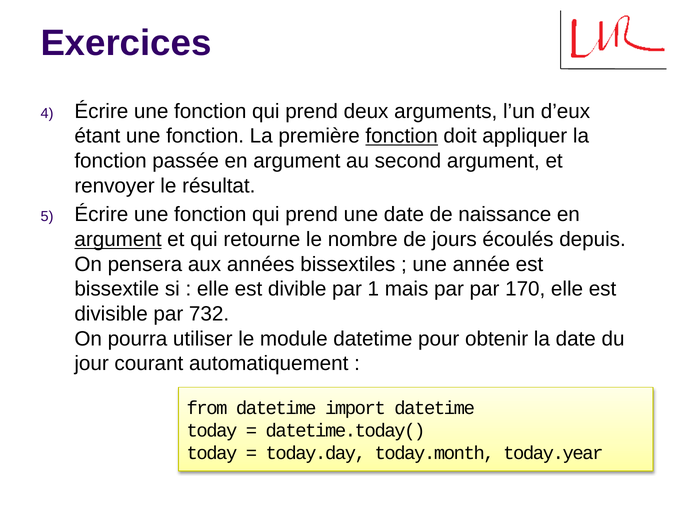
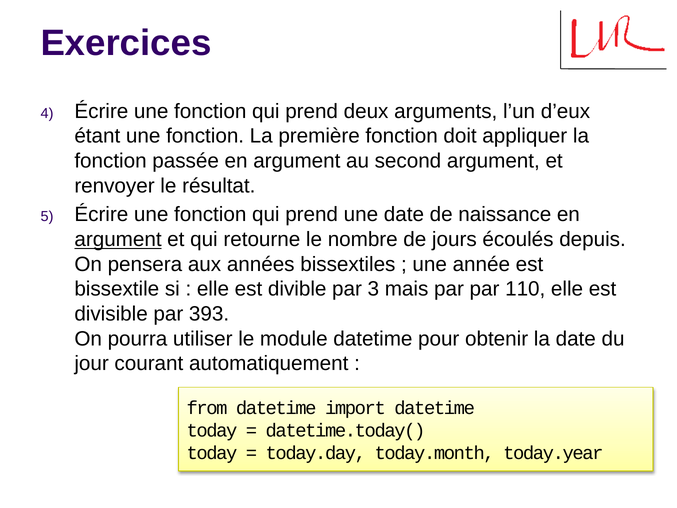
fonction at (402, 136) underline: present -> none
1: 1 -> 3
170: 170 -> 110
732: 732 -> 393
